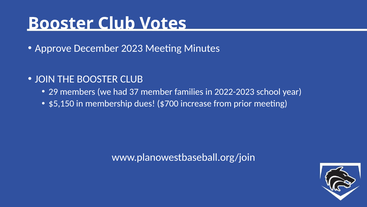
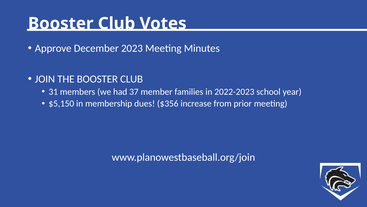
29: 29 -> 31
$700: $700 -> $356
